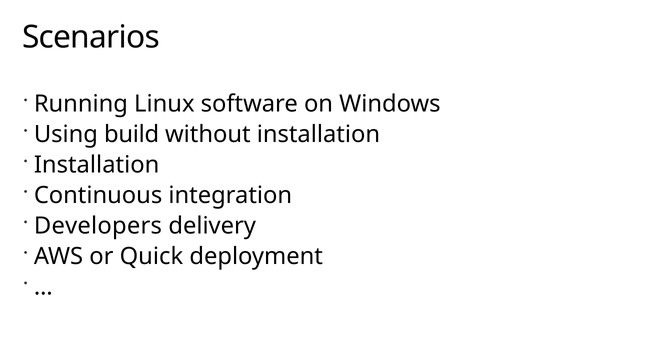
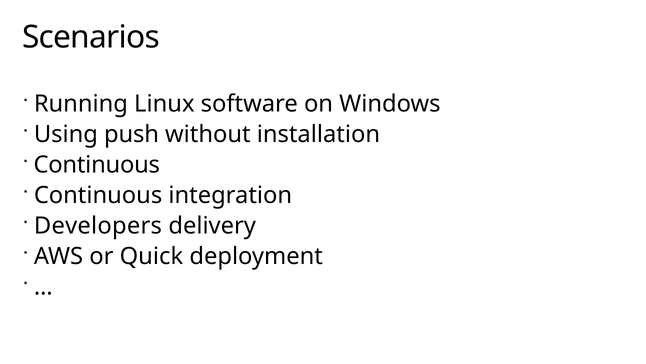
build: build -> push
Installation at (97, 165): Installation -> Continuous
